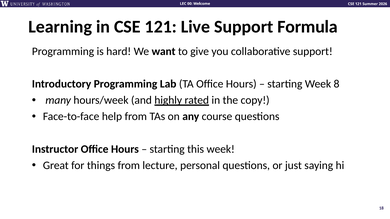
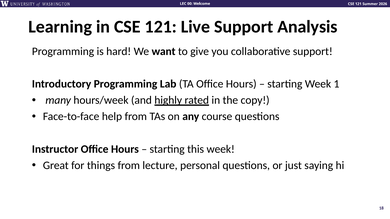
Formula: Formula -> Analysis
8: 8 -> 1
